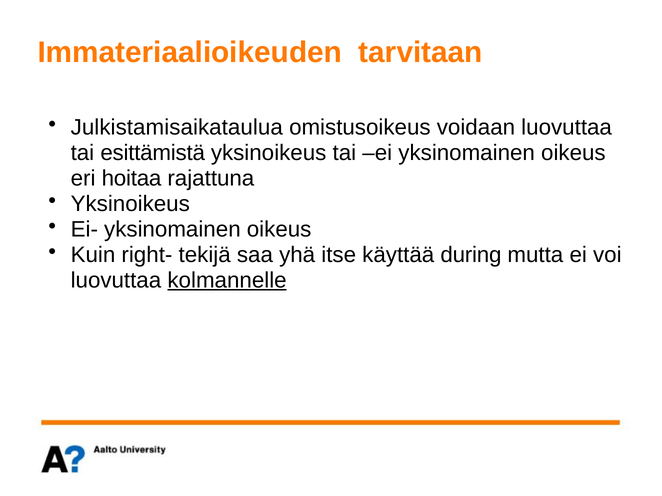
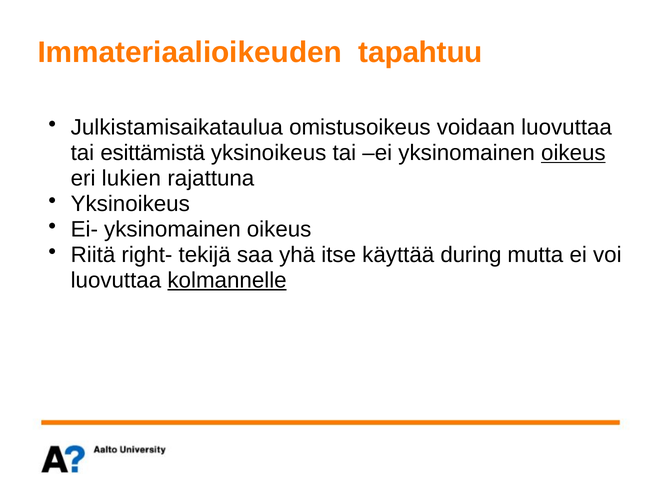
tarvitaan: tarvitaan -> tapahtuu
oikeus at (573, 153) underline: none -> present
hoitaa: hoitaa -> lukien
Kuin: Kuin -> Riitä
